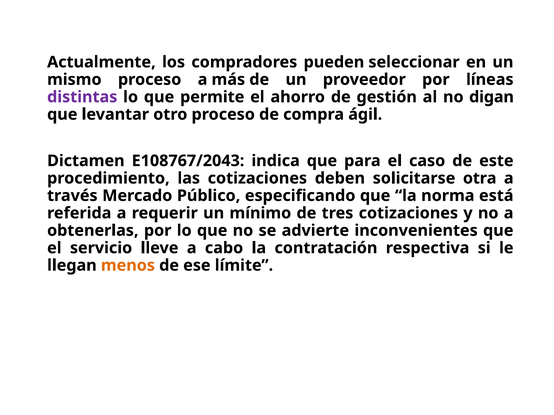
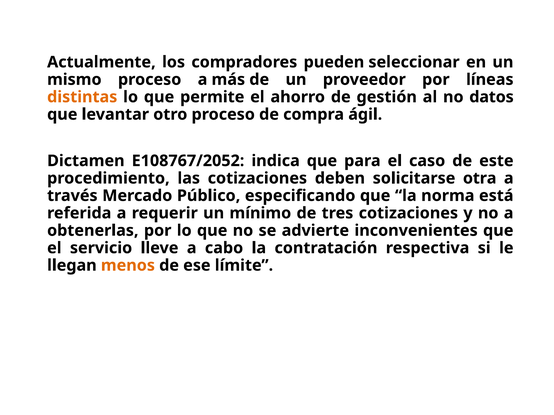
distintas colour: purple -> orange
digan: digan -> datos
E108767/2043: E108767/2043 -> E108767/2052
